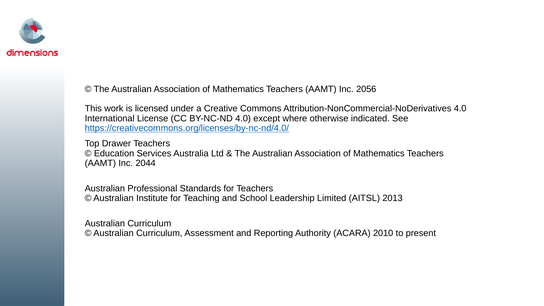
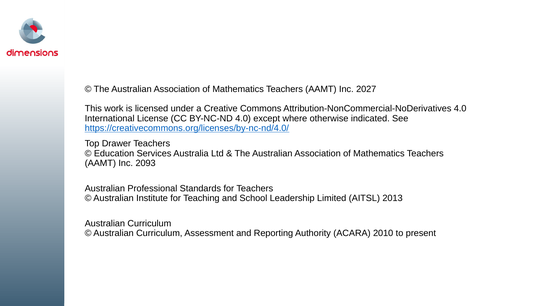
2056: 2056 -> 2027
2044: 2044 -> 2093
